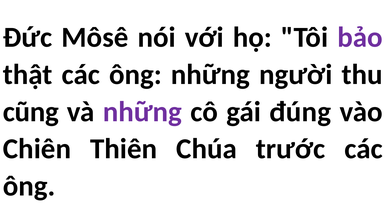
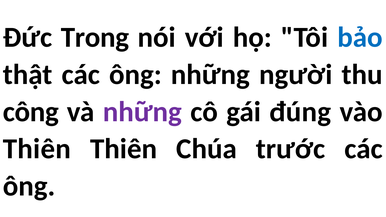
Môsê: Môsê -> Trong
bảo colour: purple -> blue
cũng: cũng -> công
Chiên at (37, 149): Chiên -> Thiên
